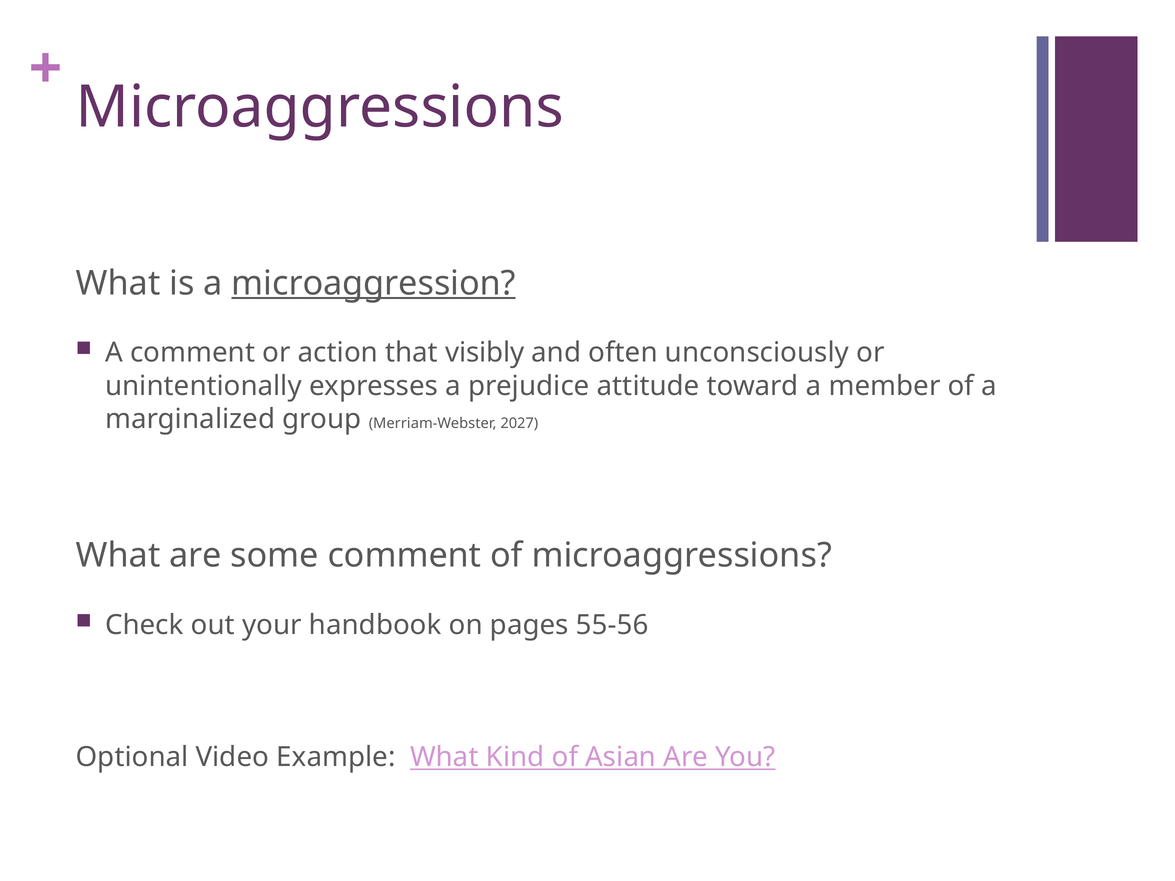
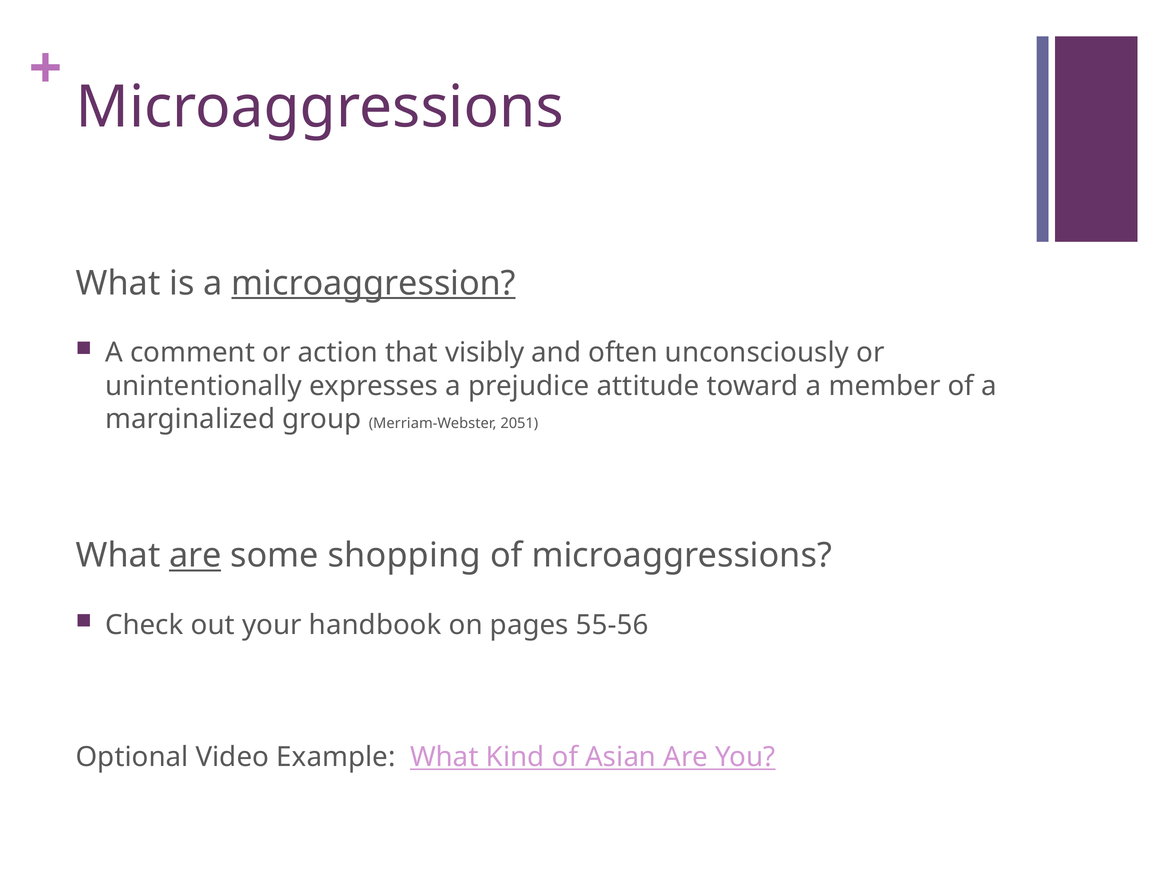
2027: 2027 -> 2051
are at (195, 556) underline: none -> present
some comment: comment -> shopping
